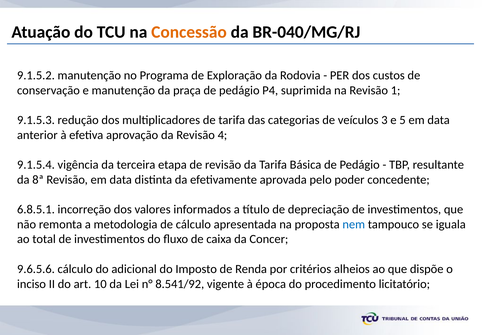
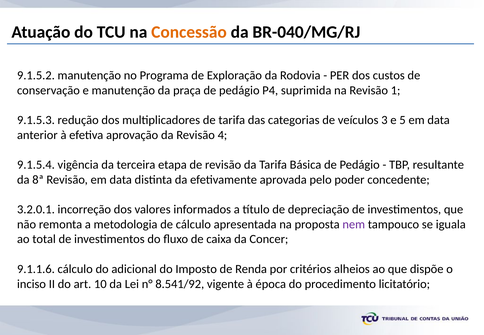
6.8.5.1: 6.8.5.1 -> 3.2.0.1
nem colour: blue -> purple
9.6.5.6: 9.6.5.6 -> 9.1.1.6
